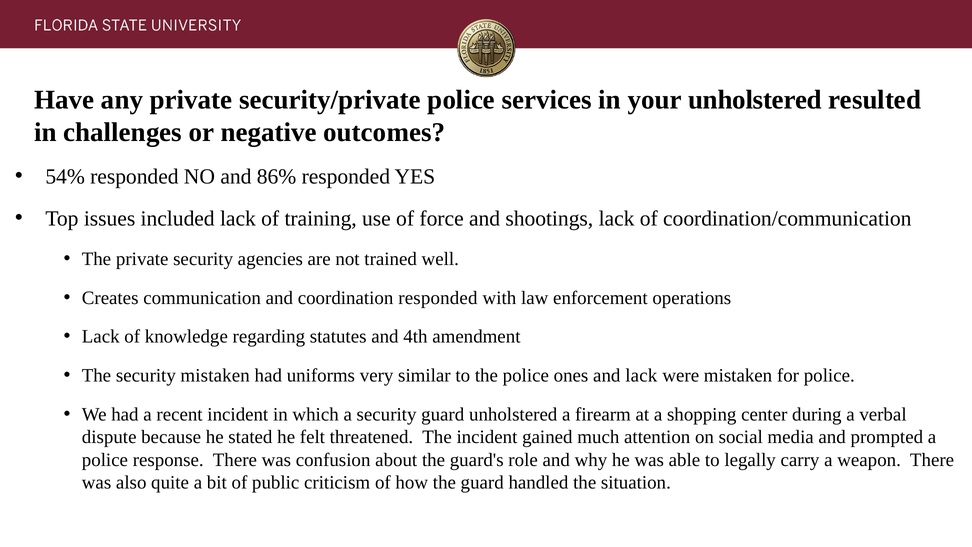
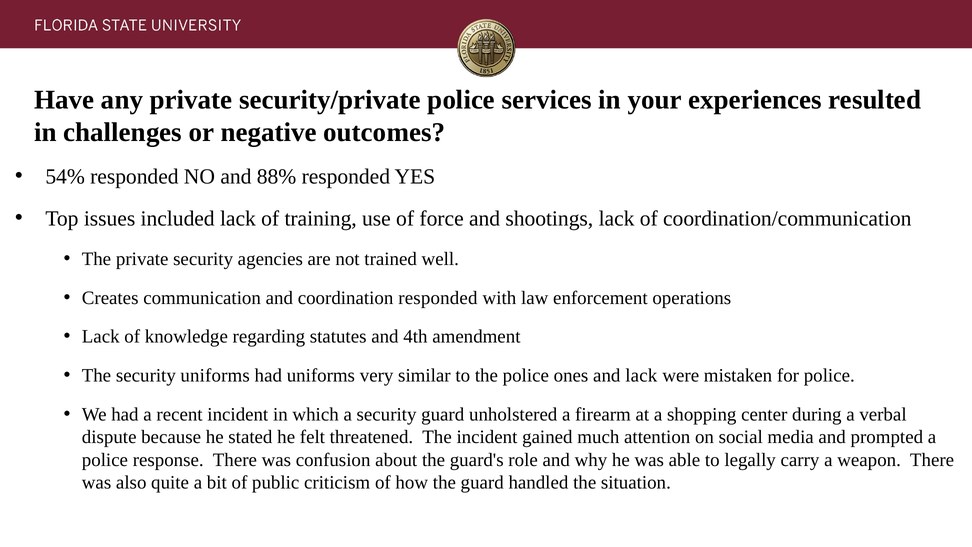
your unholstered: unholstered -> experiences
86%: 86% -> 88%
security mistaken: mistaken -> uniforms
